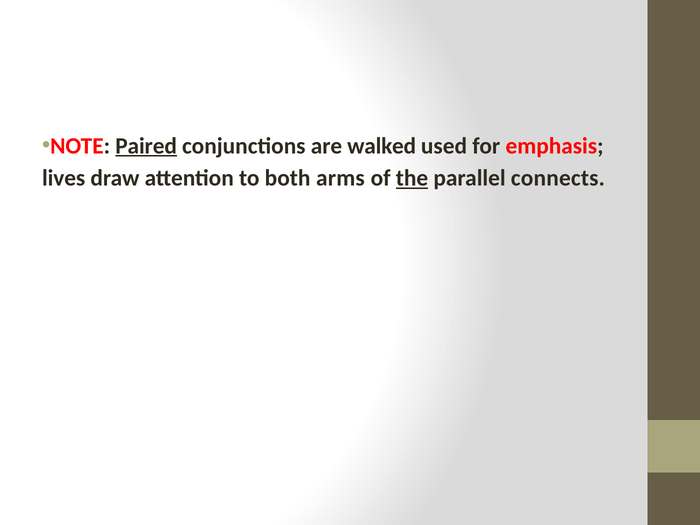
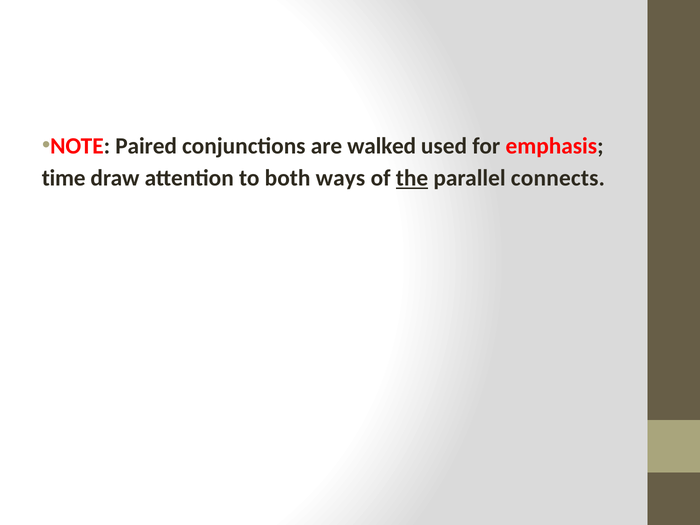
Paired underline: present -> none
lives: lives -> time
arms: arms -> ways
